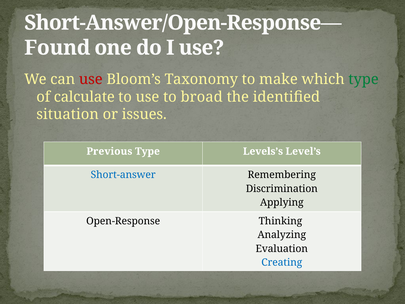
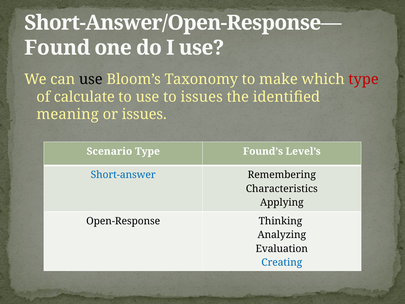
use at (91, 79) colour: red -> black
type at (364, 79) colour: green -> red
to broad: broad -> issues
situation: situation -> meaning
Previous: Previous -> Scenario
Levels’s: Levels’s -> Found’s
Discrimination: Discrimination -> Characteristics
